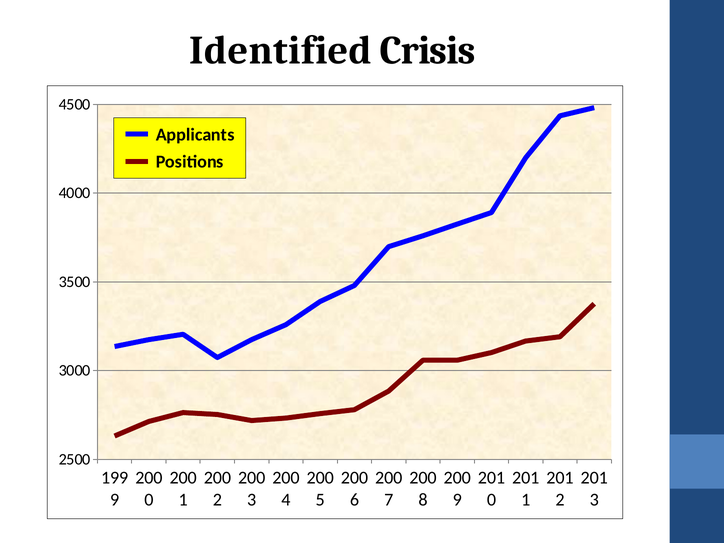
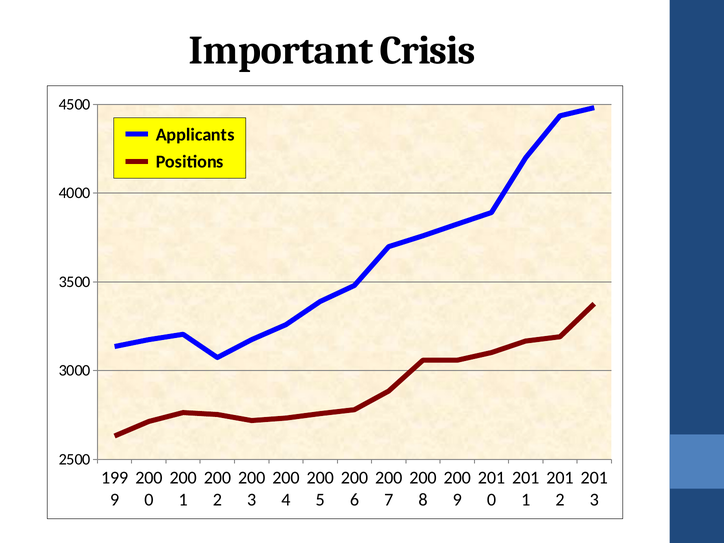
Identified: Identified -> Important
